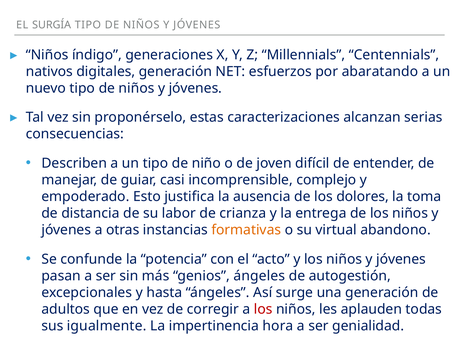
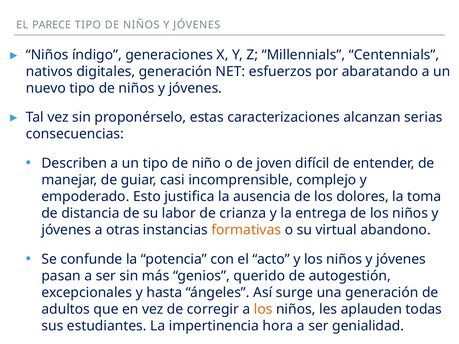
SURGÍA: SURGÍA -> PARECE
genios ángeles: ángeles -> querido
los at (263, 309) colour: red -> orange
igualmente: igualmente -> estudiantes
